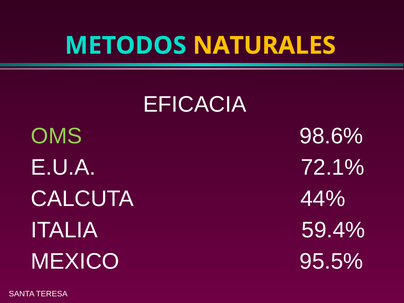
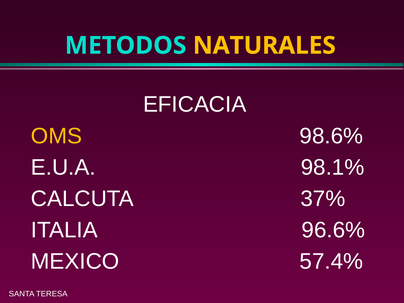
OMS colour: light green -> yellow
72.1%: 72.1% -> 98.1%
44%: 44% -> 37%
59.4%: 59.4% -> 96.6%
95.5%: 95.5% -> 57.4%
